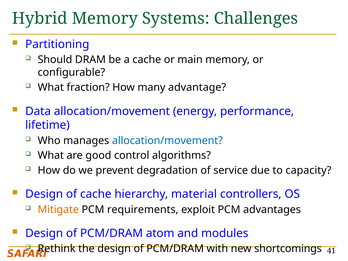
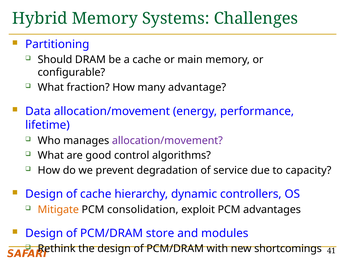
allocation/movement at (167, 141) colour: blue -> purple
material: material -> dynamic
requirements: requirements -> consolidation
atom: atom -> store
